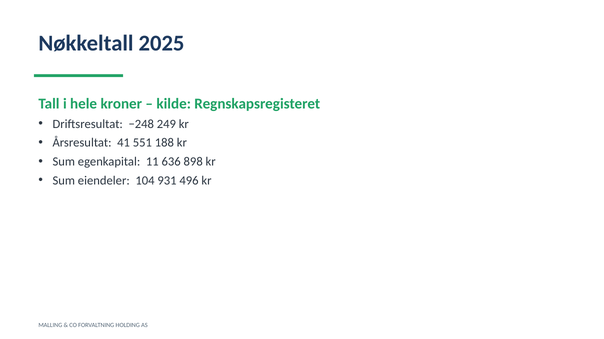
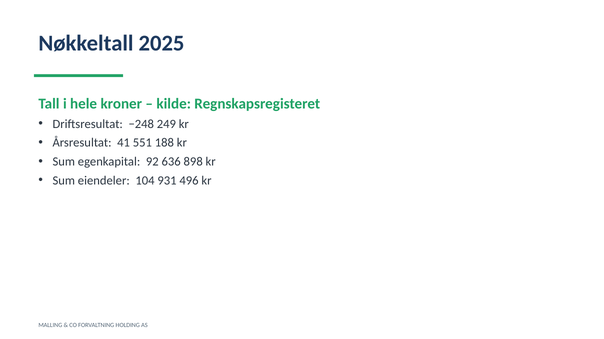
11: 11 -> 92
